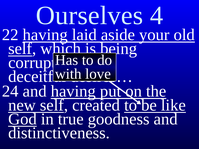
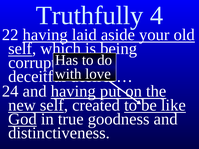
Ourselves: Ourselves -> Truthfully
